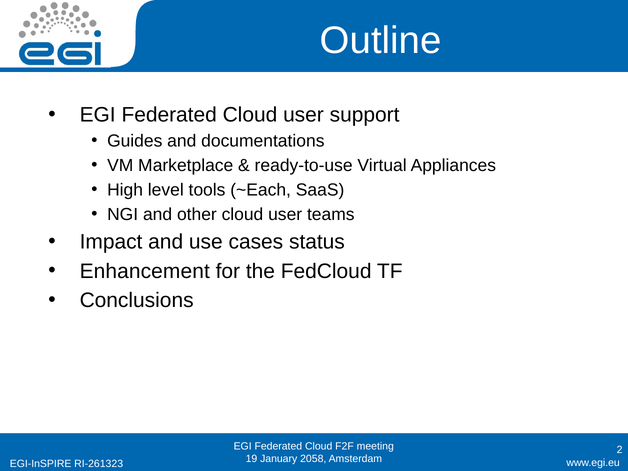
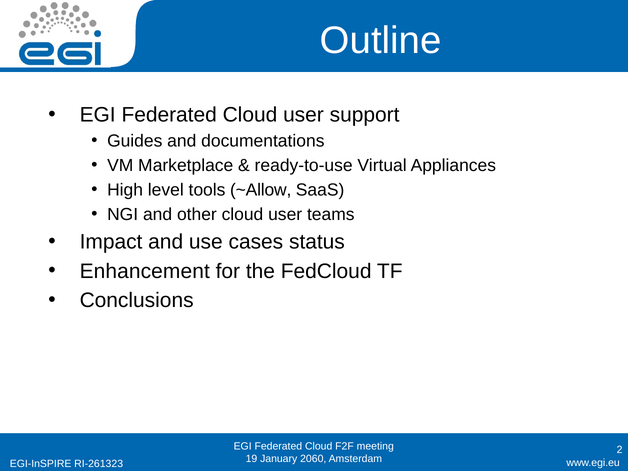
~Each: ~Each -> ~Allow
2058: 2058 -> 2060
